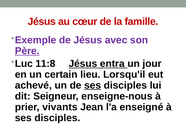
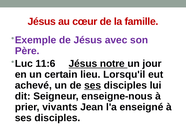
Père underline: present -> none
11:8: 11:8 -> 11:6
entra: entra -> notre
